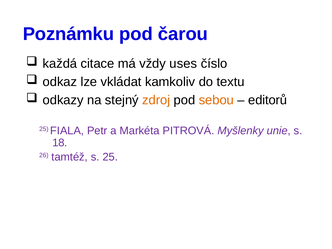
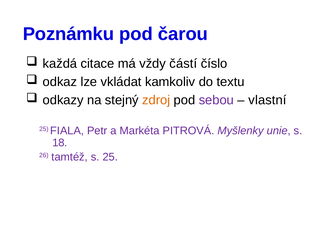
uses: uses -> částí
sebou colour: orange -> purple
editorů: editorů -> vlastní
